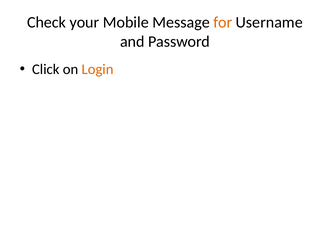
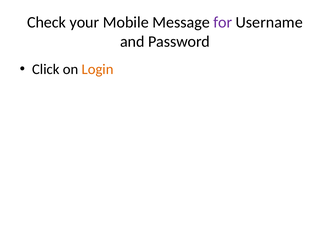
for colour: orange -> purple
